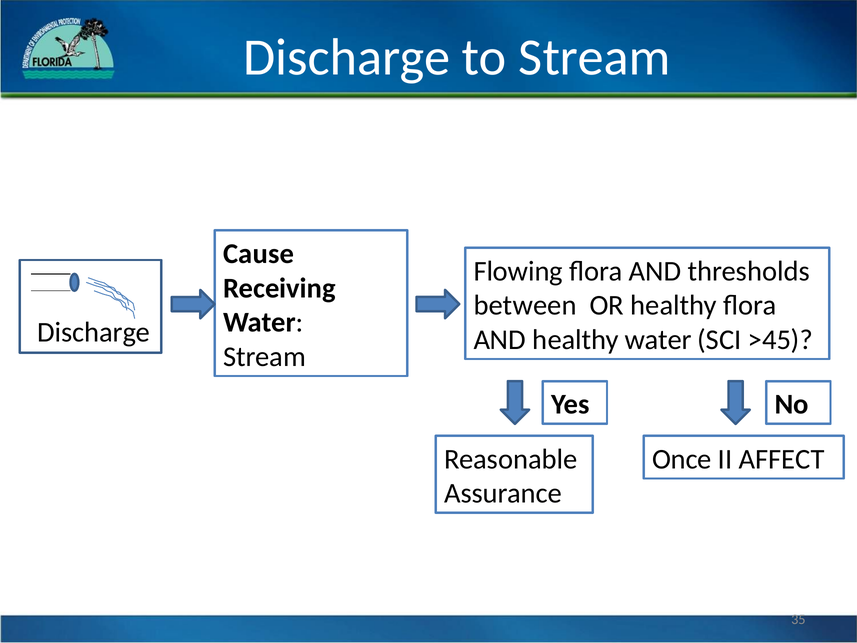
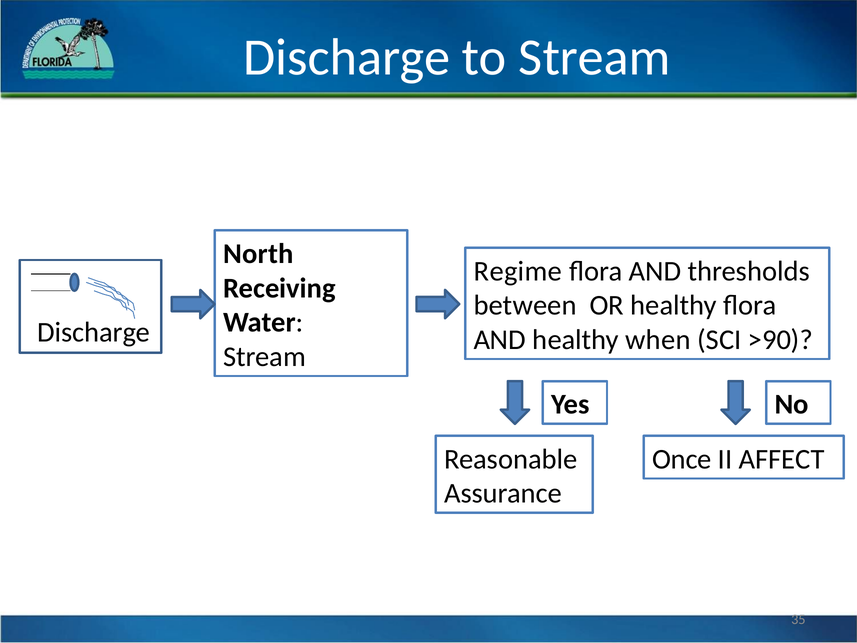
Cause: Cause -> North
Flowing: Flowing -> Regime
healthy water: water -> when
>45: >45 -> >90
